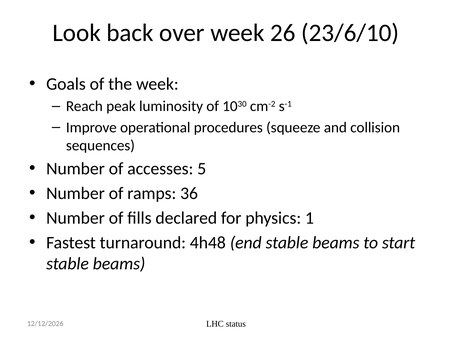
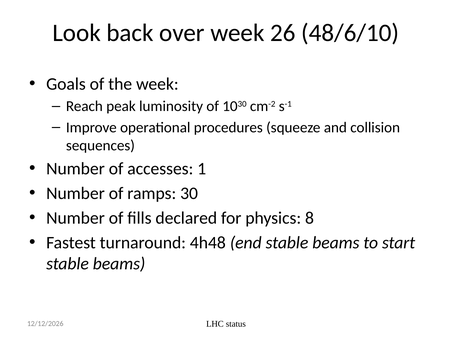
23/6/10: 23/6/10 -> 48/6/10
5: 5 -> 1
36: 36 -> 30
1: 1 -> 8
